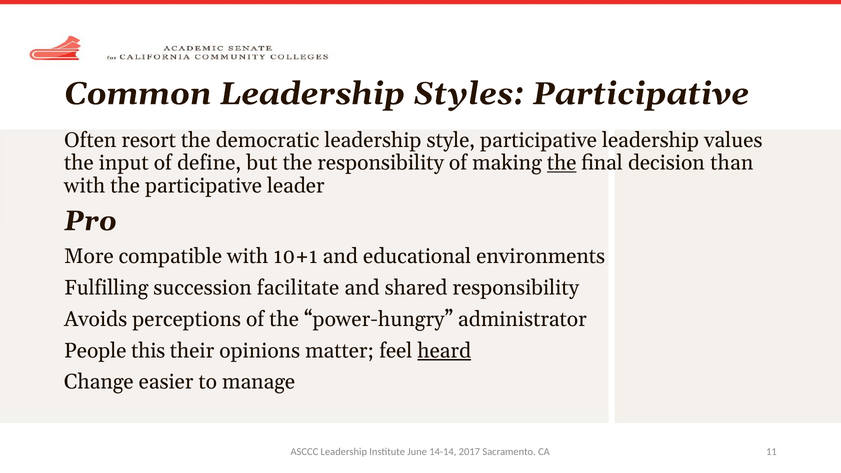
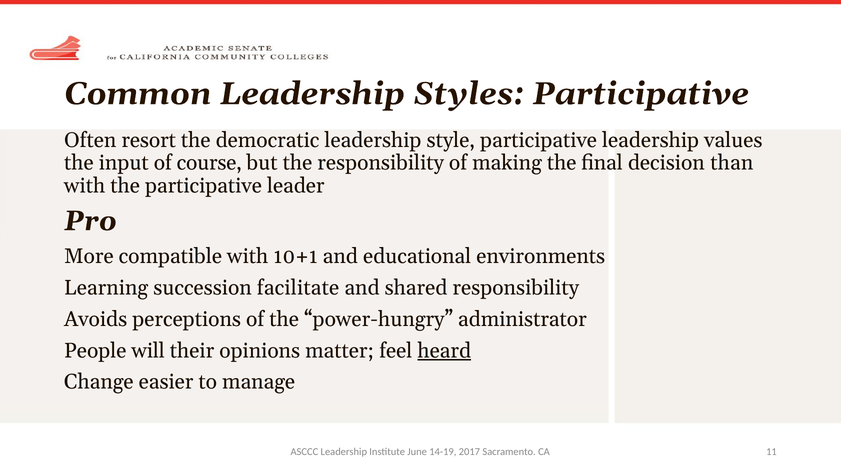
define: define -> course
the at (562, 163) underline: present -> none
Fulfilling: Fulfilling -> Learning
this: this -> will
14-14: 14-14 -> 14-19
